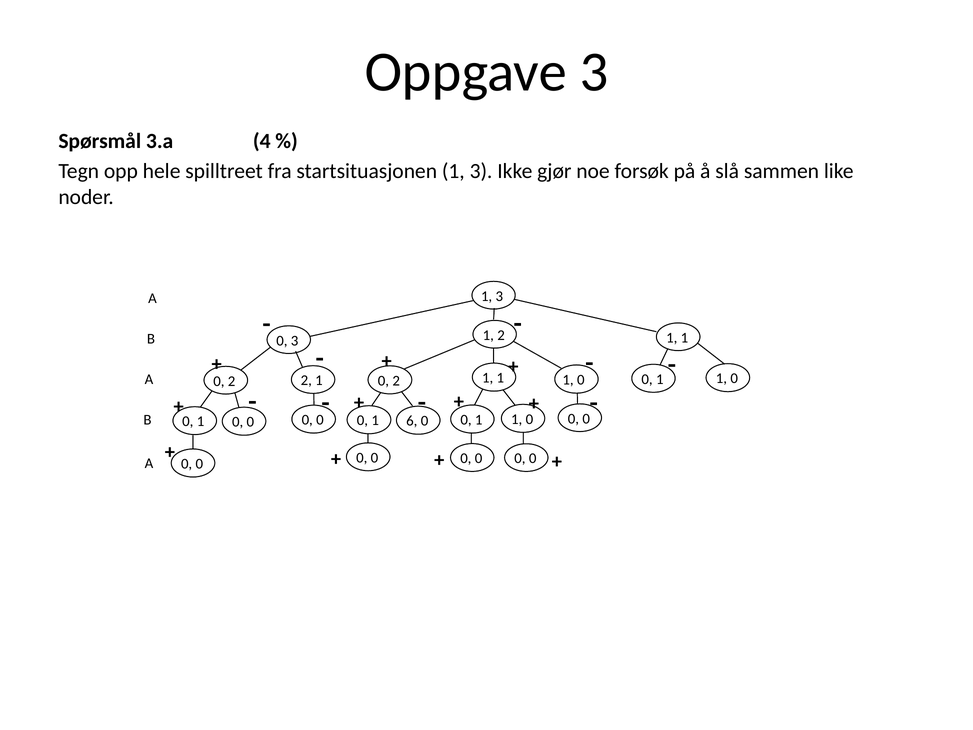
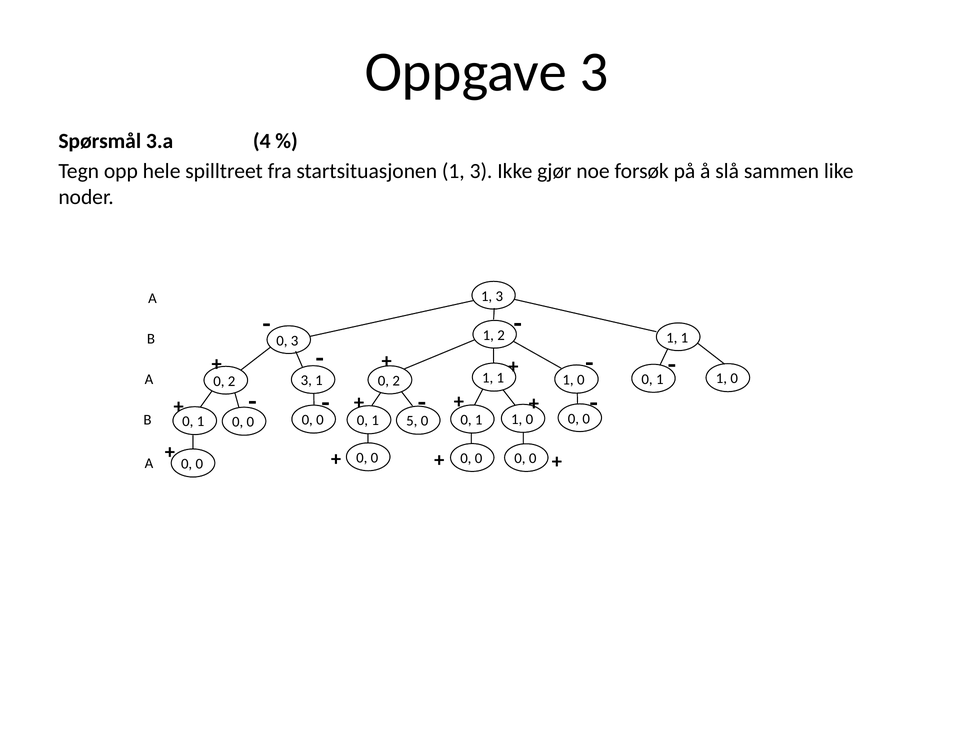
2 2: 2 -> 3
6: 6 -> 5
